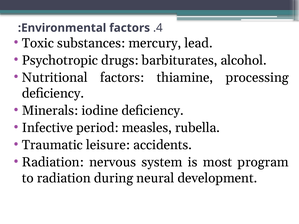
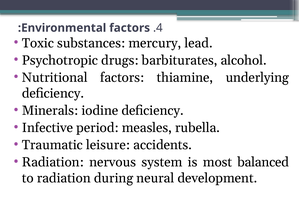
processing: processing -> underlying
program: program -> balanced
